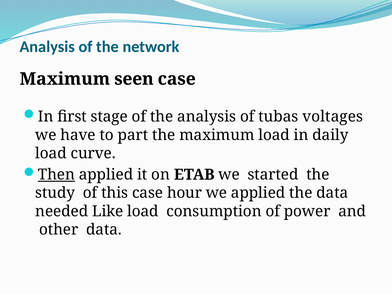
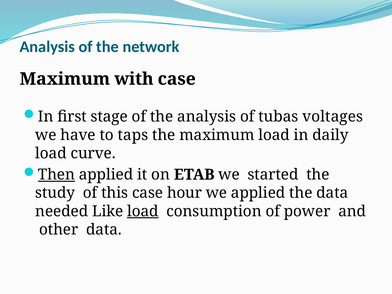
seen: seen -> with
part: part -> taps
load at (143, 211) underline: none -> present
